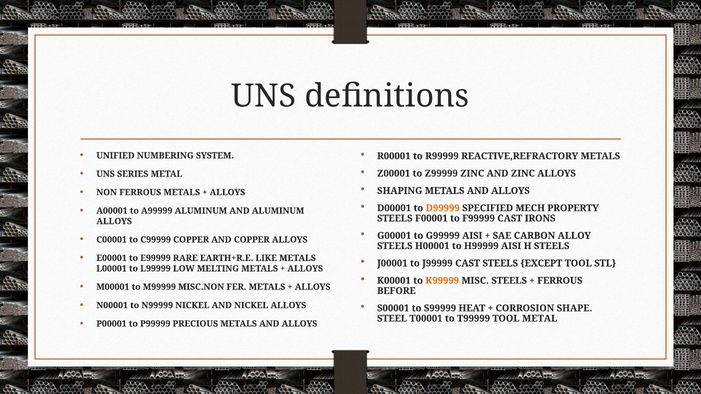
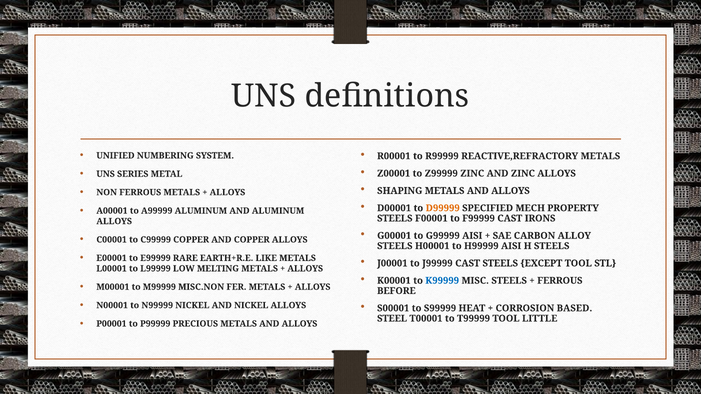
K99999 colour: orange -> blue
SHAPE: SHAPE -> BASED
TOOL METAL: METAL -> LITTLE
